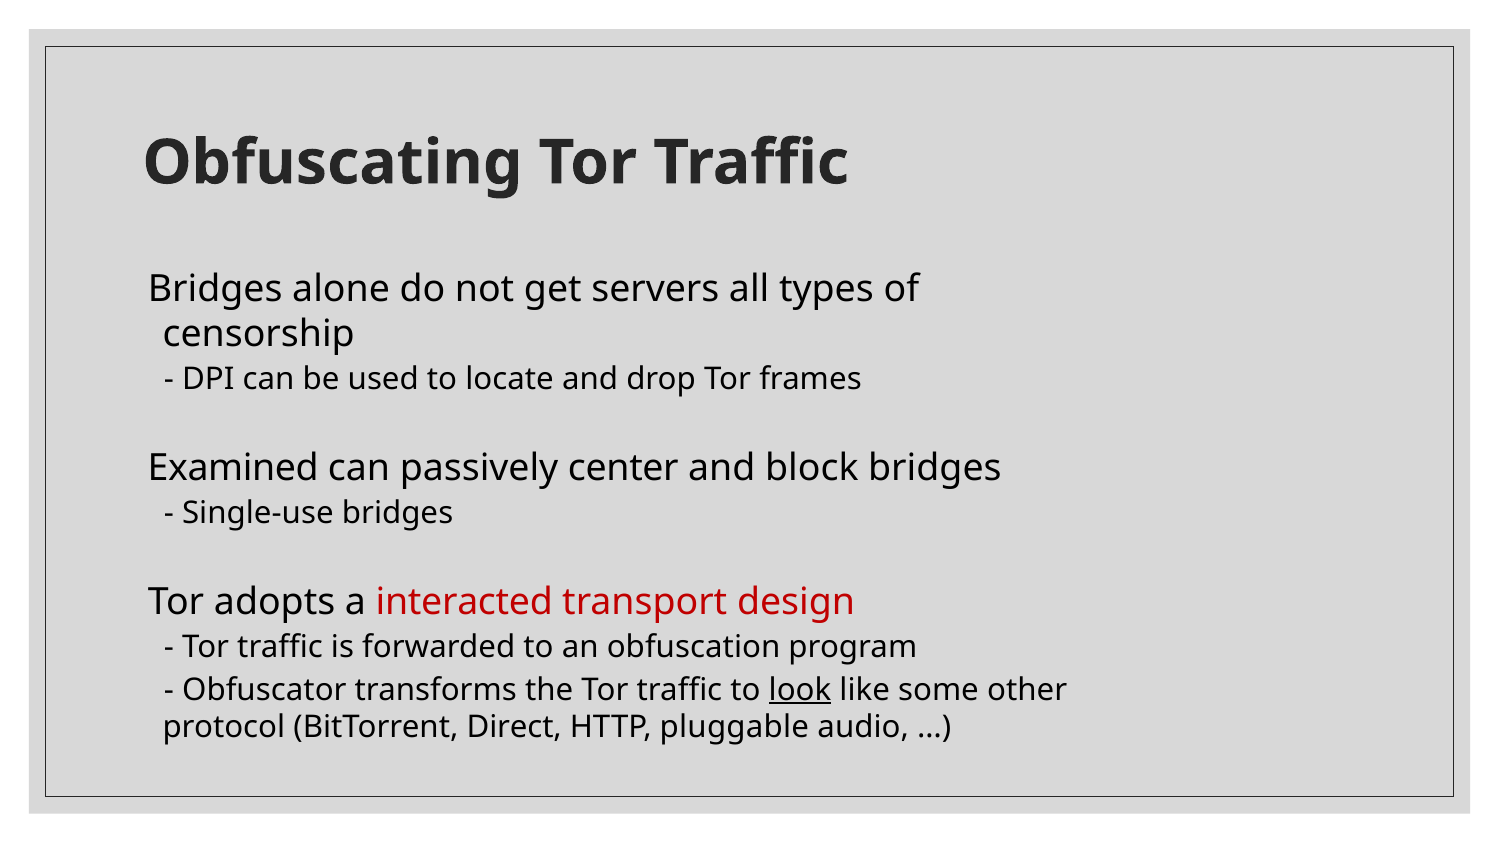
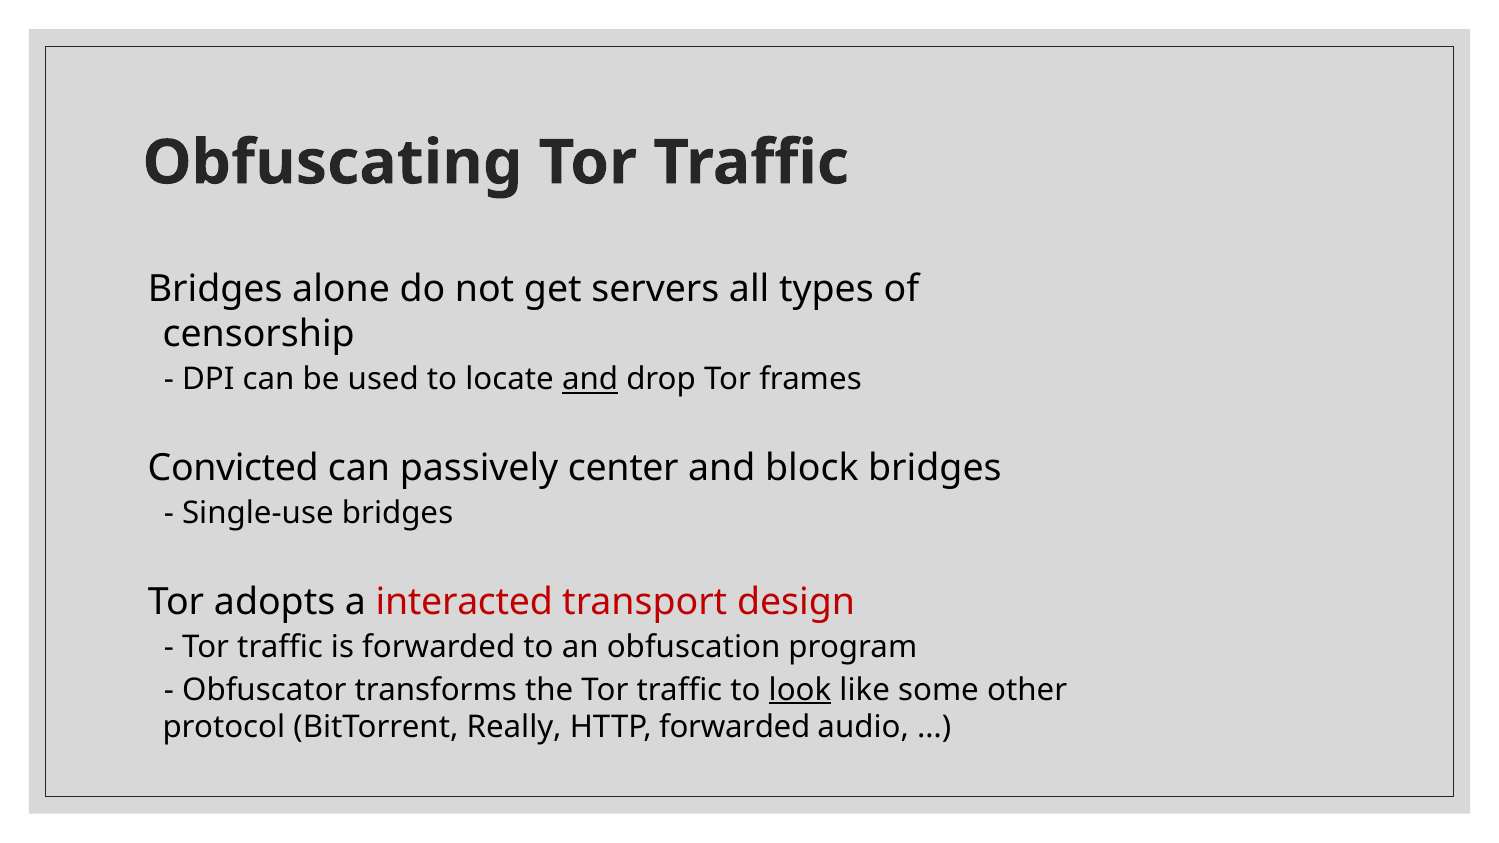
and at (590, 380) underline: none -> present
Examined: Examined -> Convicted
Direct: Direct -> Really
HTTP pluggable: pluggable -> forwarded
